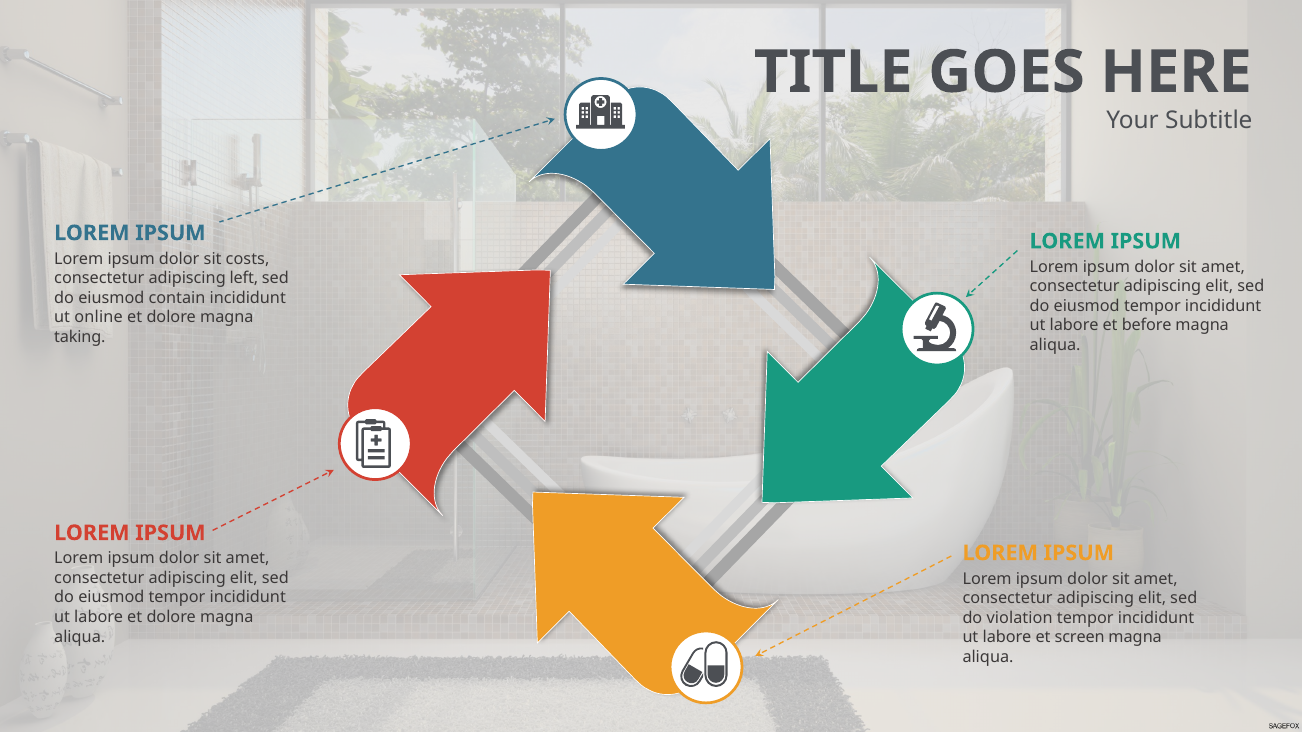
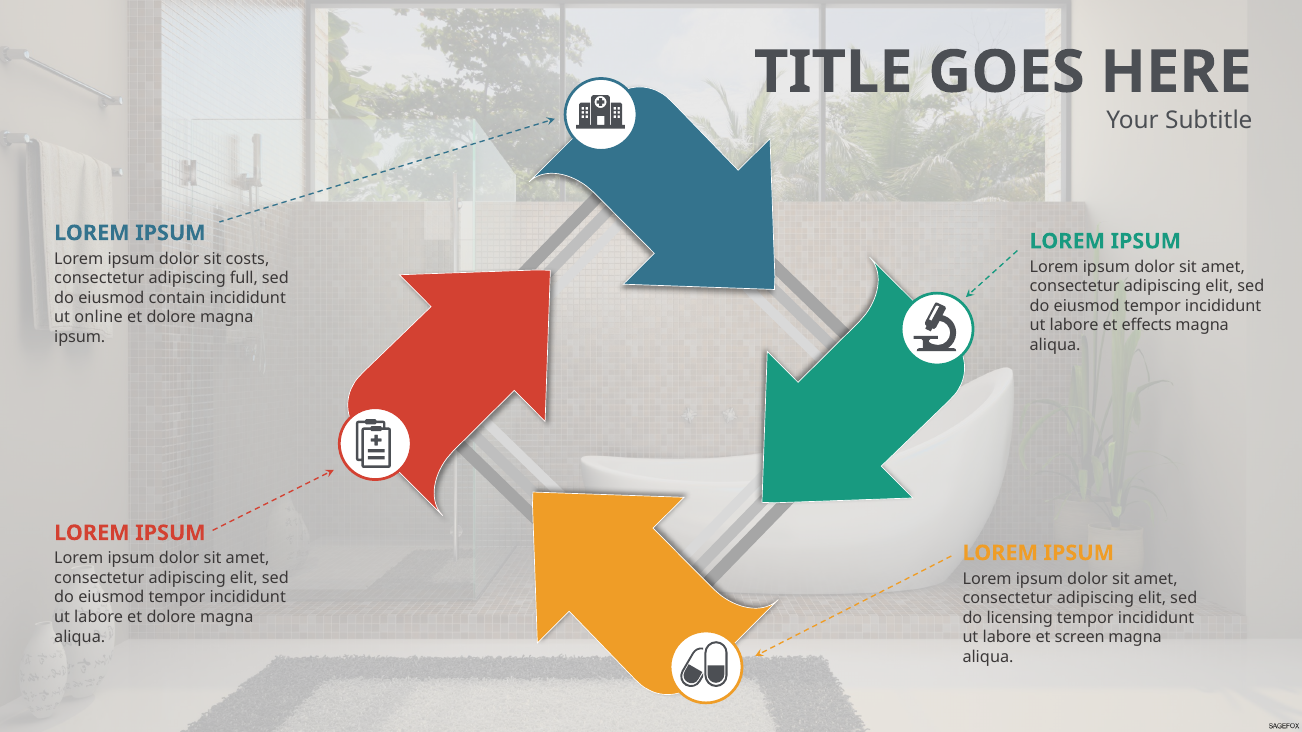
left: left -> full
before: before -> effects
taking at (80, 337): taking -> ipsum
violation: violation -> licensing
